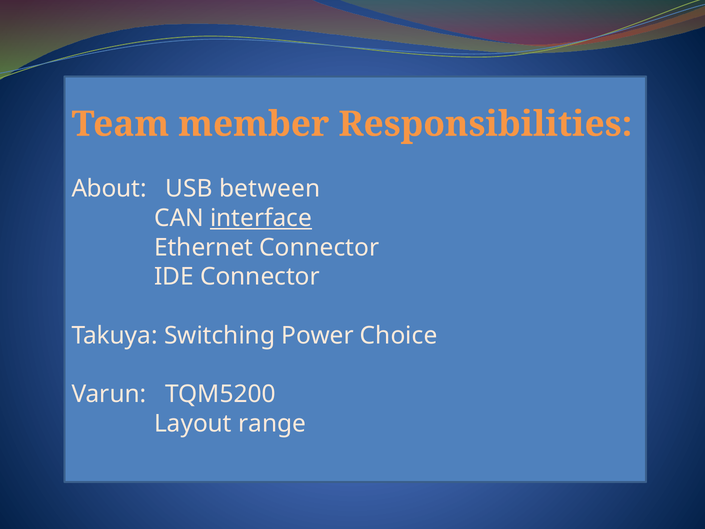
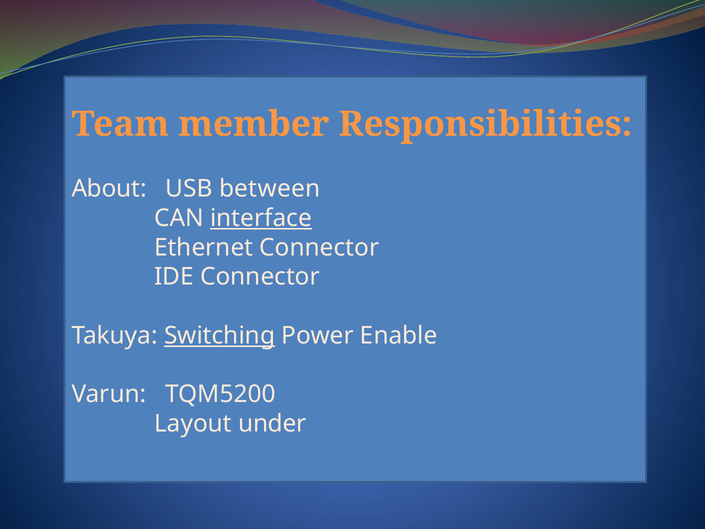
Switching underline: none -> present
Choice: Choice -> Enable
range: range -> under
